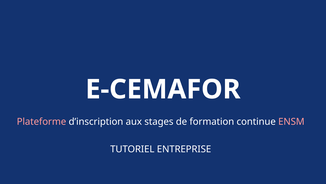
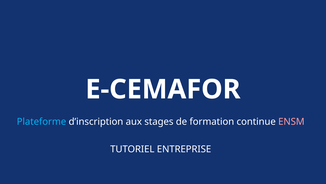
Plateforme colour: pink -> light blue
